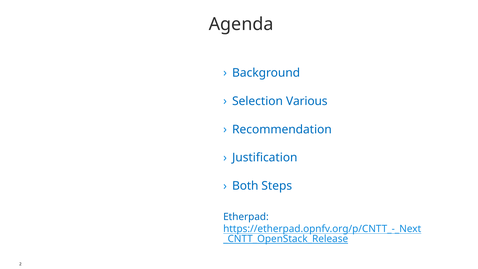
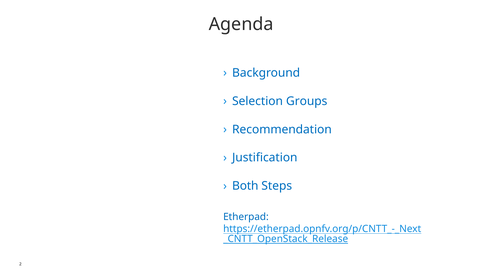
Various: Various -> Groups
